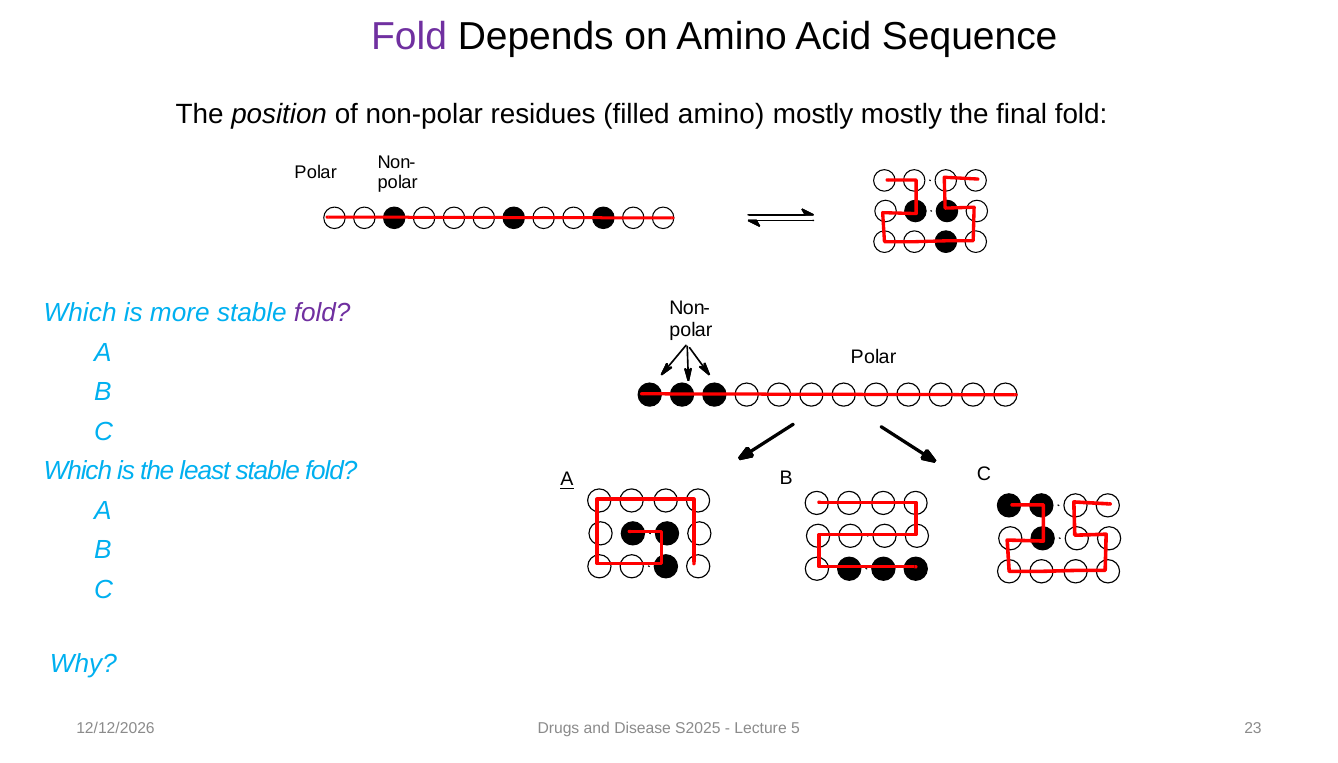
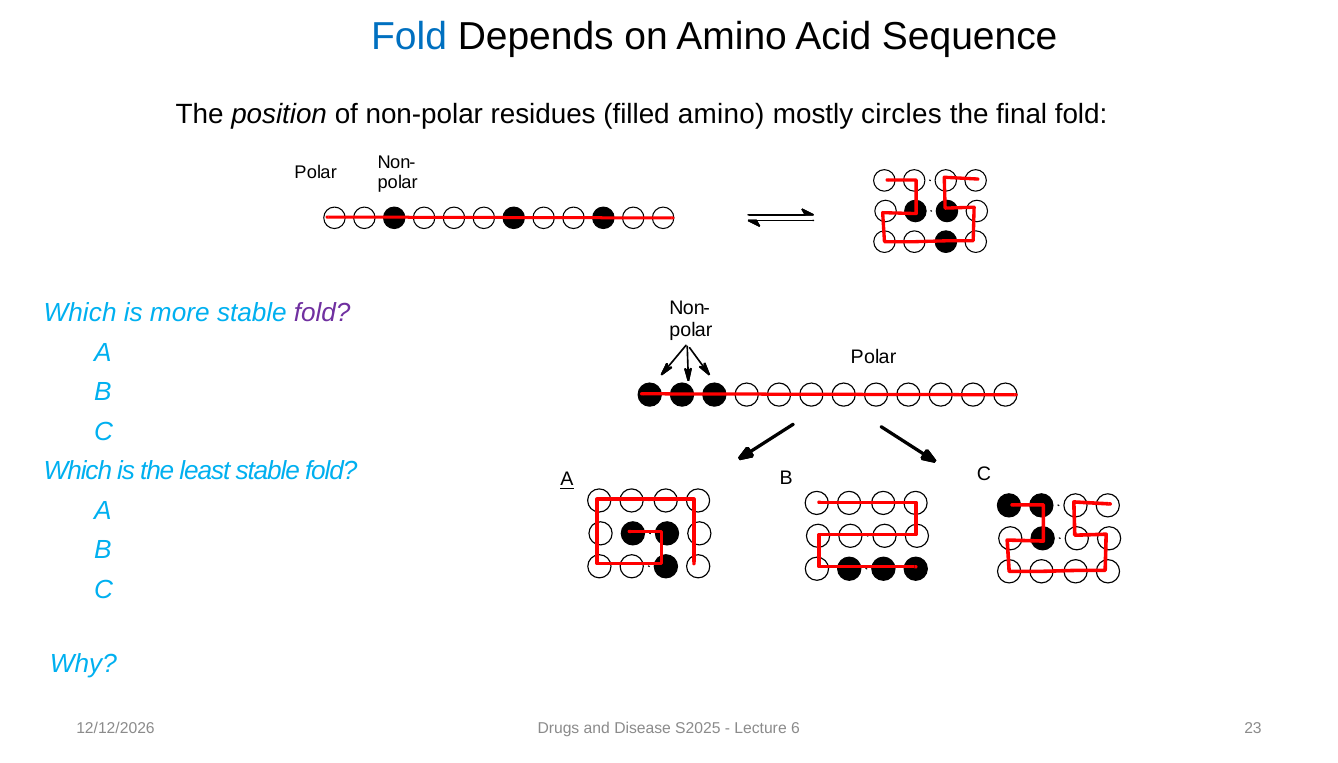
Fold at (409, 37) colour: purple -> blue
mostly mostly: mostly -> circles
5: 5 -> 6
